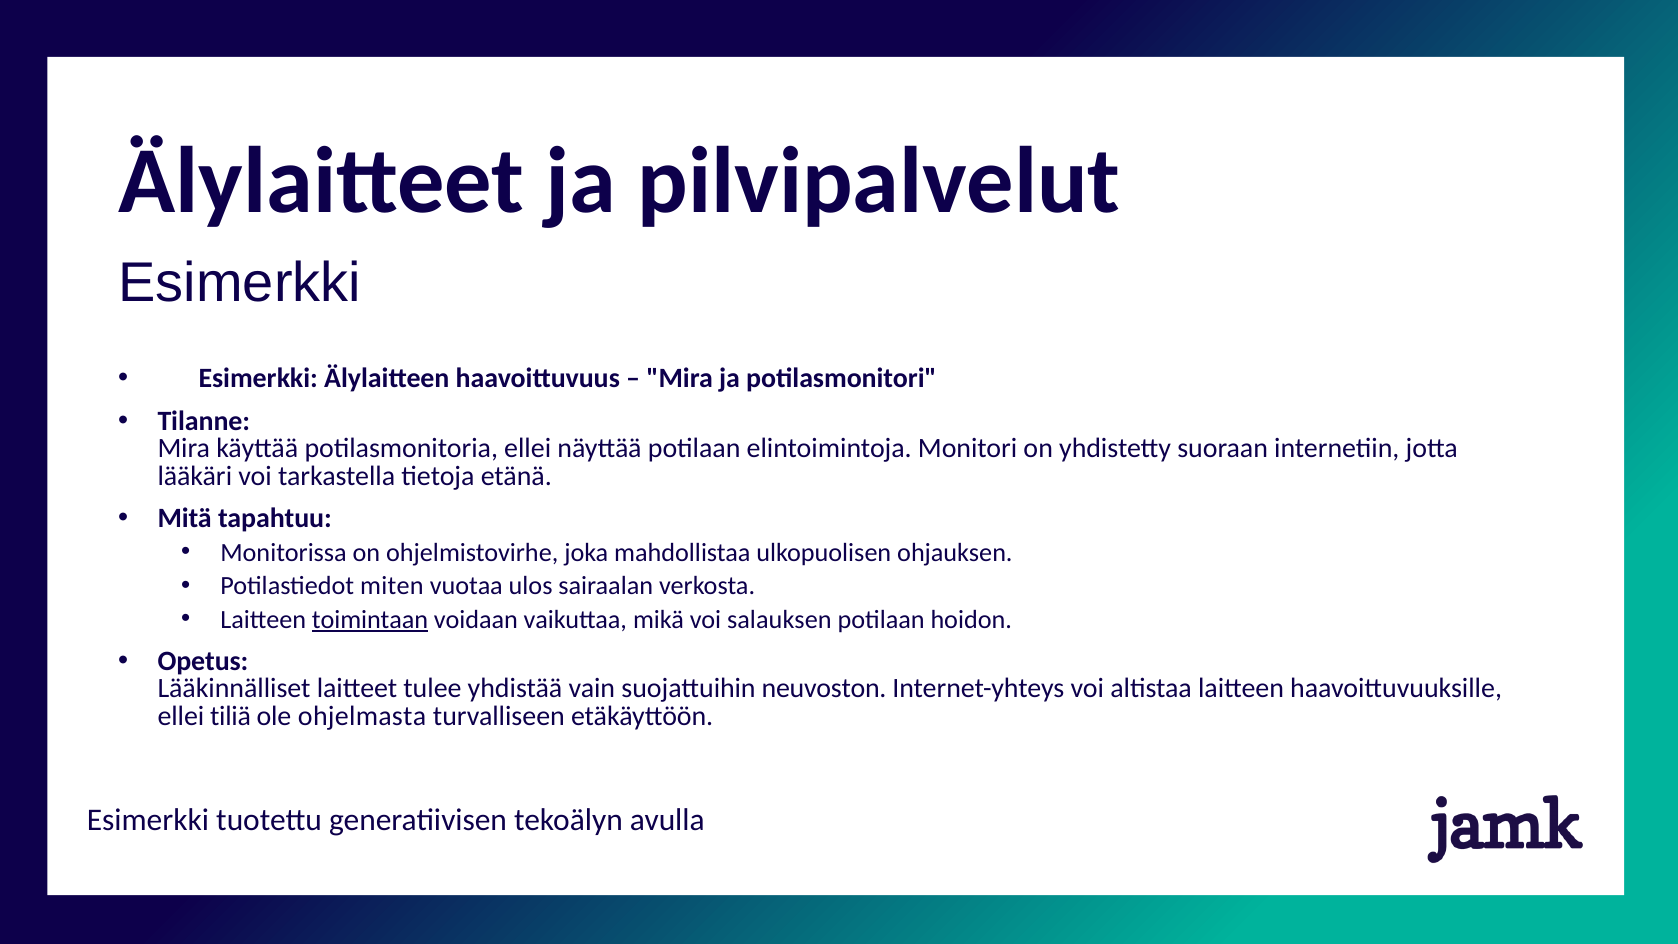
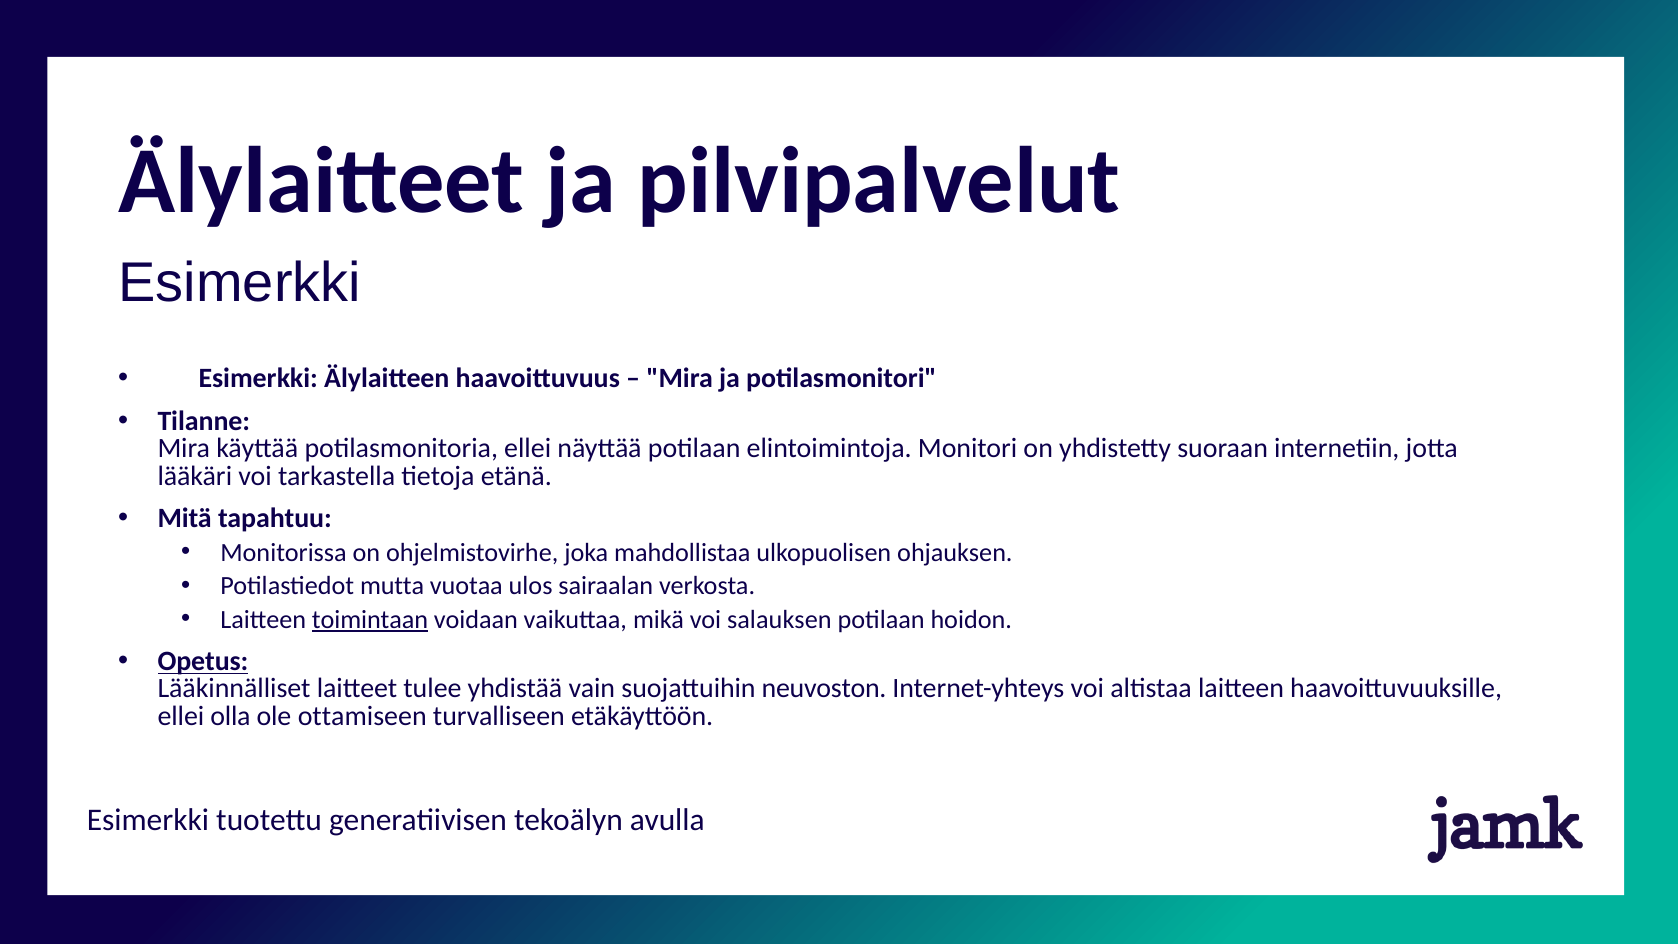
miten: miten -> mutta
Opetus underline: none -> present
tiliä: tiliä -> olla
ohjelmasta: ohjelmasta -> ottamiseen
